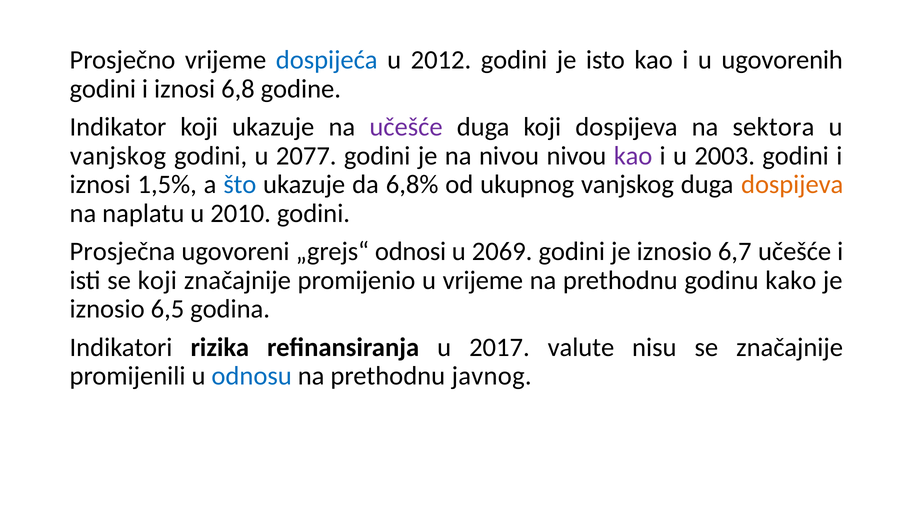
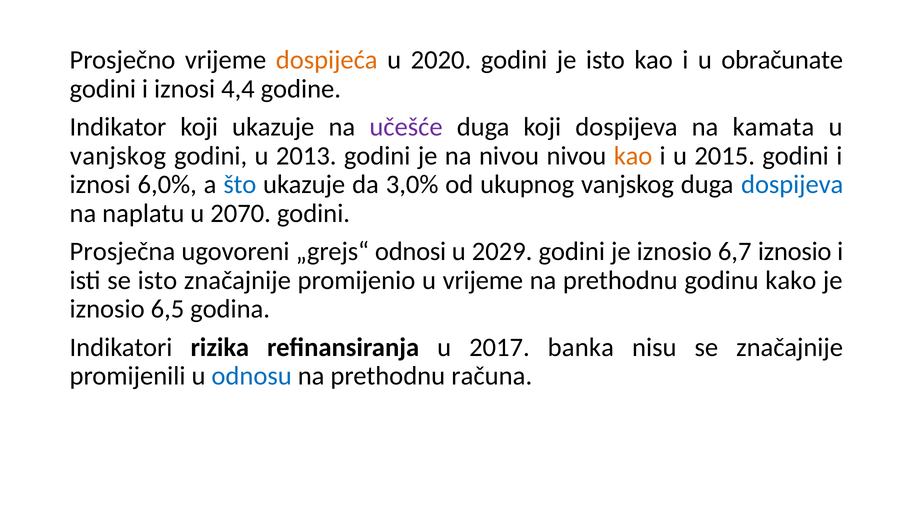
dospijeća colour: blue -> orange
2012: 2012 -> 2020
ugovorenih: ugovorenih -> obračunate
6,8: 6,8 -> 4,4
sektora: sektora -> kamata
2077: 2077 -> 2013
kao at (633, 156) colour: purple -> orange
2003: 2003 -> 2015
1,5%: 1,5% -> 6,0%
6,8%: 6,8% -> 3,0%
dospijeva at (792, 184) colour: orange -> blue
2010: 2010 -> 2070
2069: 2069 -> 2029
6,7 učešće: učešće -> iznosio
se koji: koji -> isto
valute: valute -> banka
javnog: javnog -> računa
